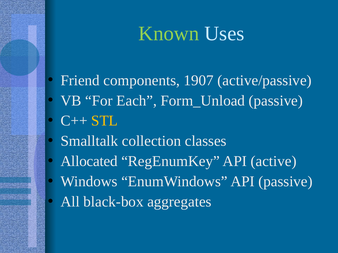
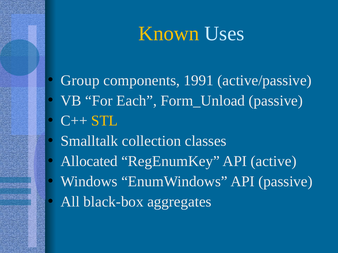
Known colour: light green -> yellow
Friend: Friend -> Group
1907: 1907 -> 1991
